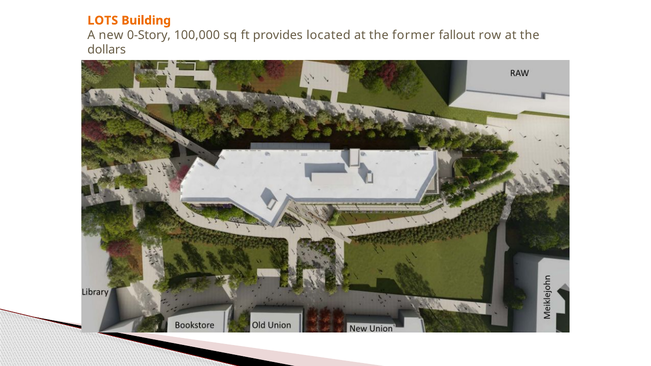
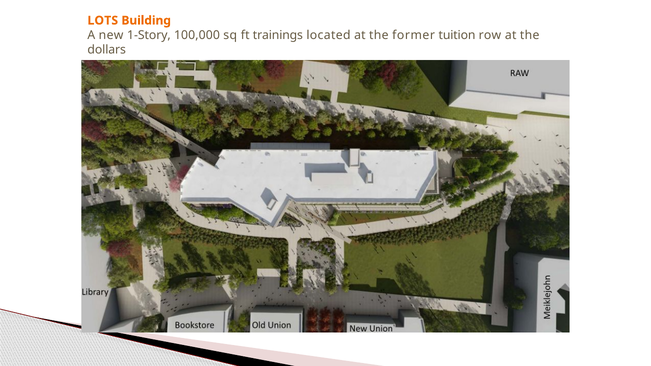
0-Story: 0-Story -> 1-Story
provides: provides -> trainings
fallout: fallout -> tuition
